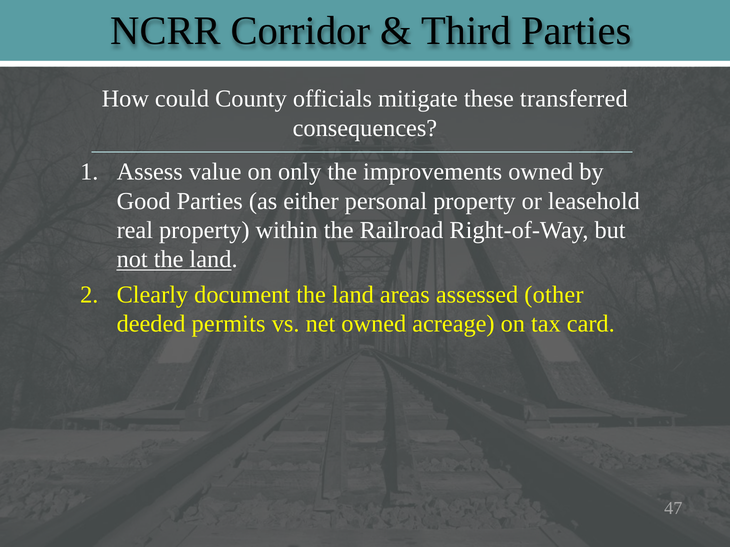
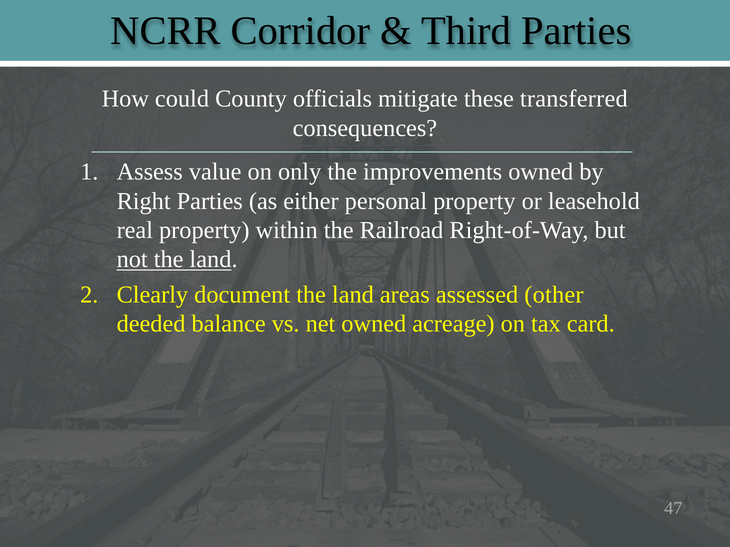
Good: Good -> Right
permits: permits -> balance
